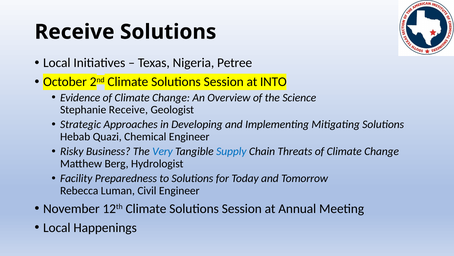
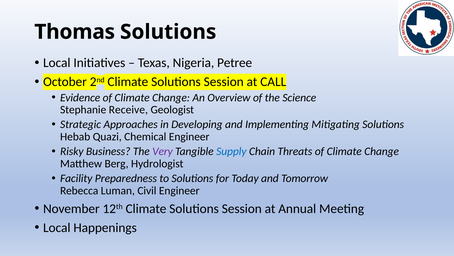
Receive at (75, 32): Receive -> Thomas
INTO: INTO -> CALL
Very colour: blue -> purple
